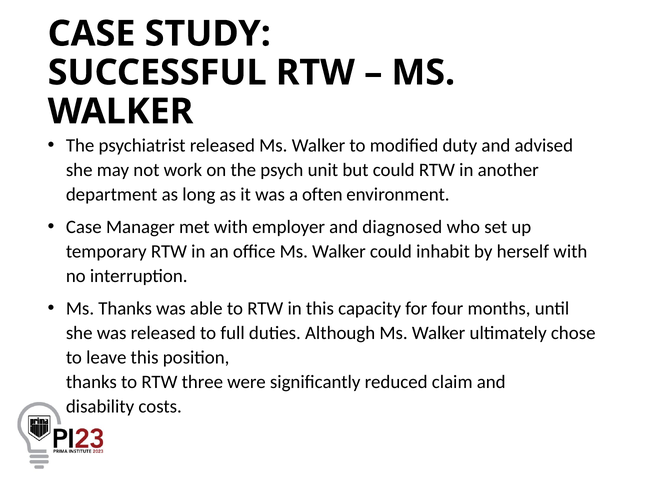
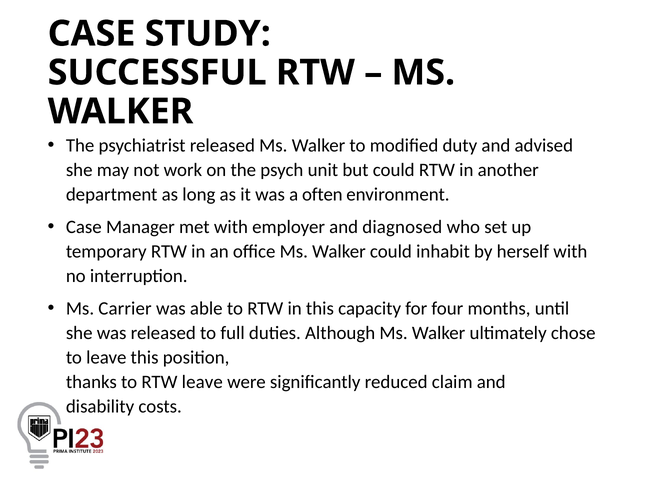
Ms Thanks: Thanks -> Carrier
RTW three: three -> leave
